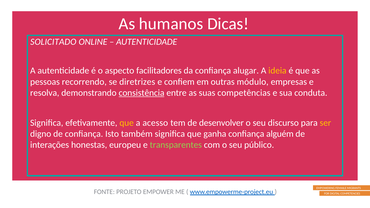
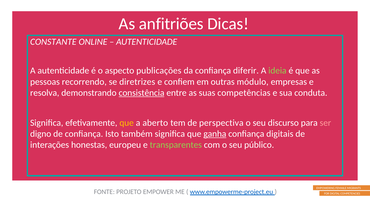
humanos: humanos -> anfitriões
SOLICITADO: SOLICITADO -> CONSTANTE
facilitadores: facilitadores -> publicações
alugar: alugar -> diferir
ideia colour: yellow -> light green
acesso: acesso -> aberto
desenvolver: desenvolver -> perspectiva
ser colour: yellow -> pink
ganha underline: none -> present
alguém: alguém -> digitais
